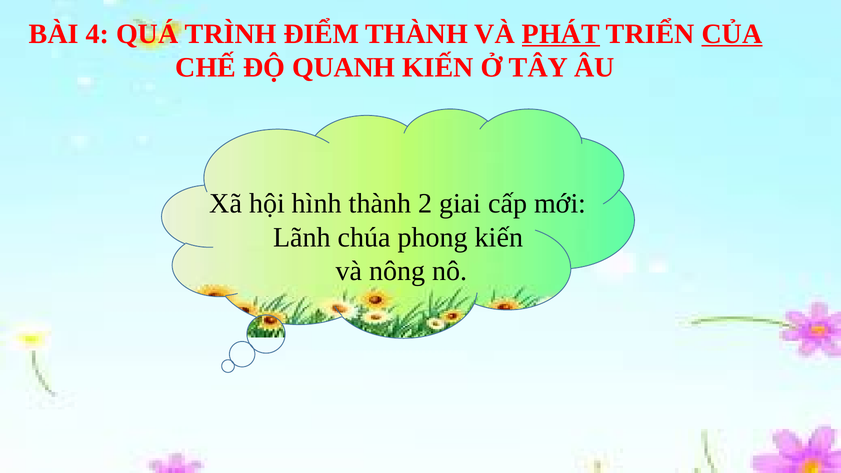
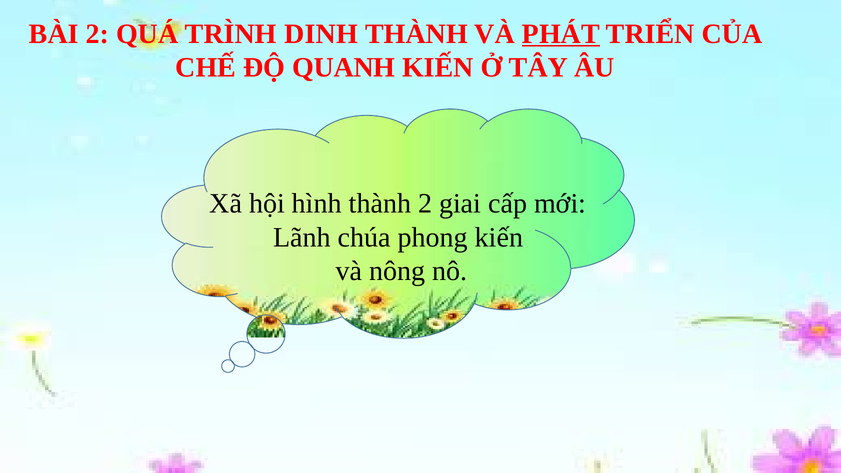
BÀI 4: 4 -> 2
ĐIỂM: ĐIỂM -> DINH
CỦA underline: present -> none
